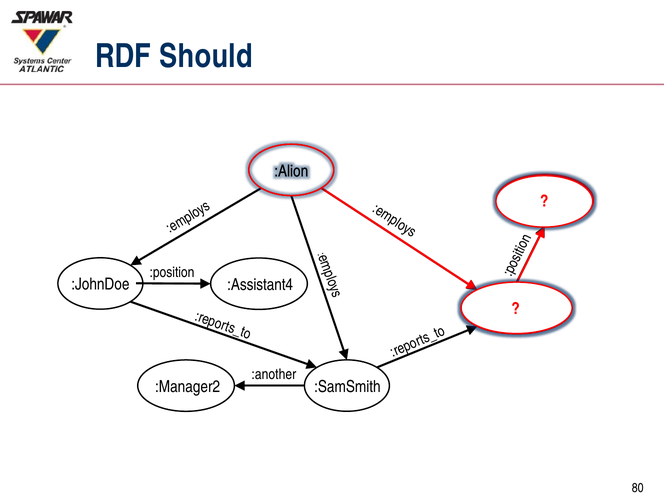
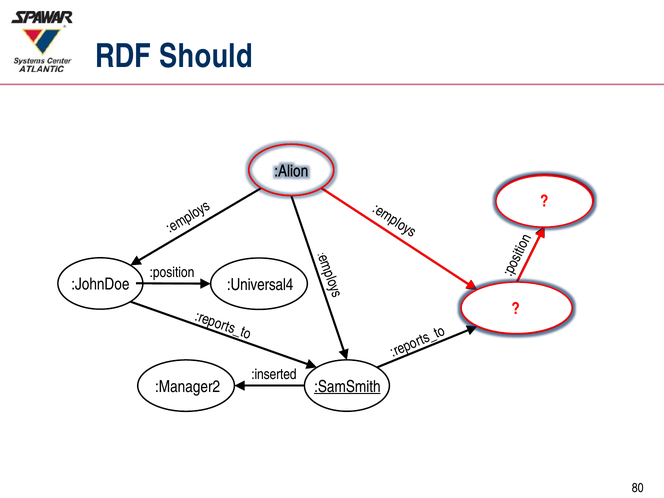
:Assistant4: :Assistant4 -> :Universal4
:another: :another -> :inserted
:SamSmith underline: none -> present
